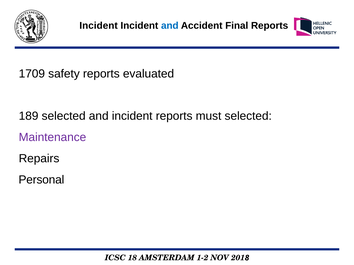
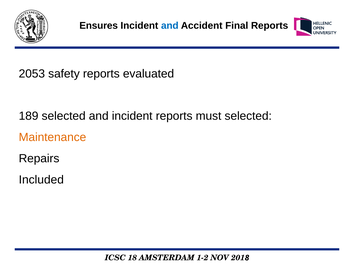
Incident at (99, 26): Incident -> Ensures
1709: 1709 -> 2053
Maintenance colour: purple -> orange
Personal: Personal -> Included
